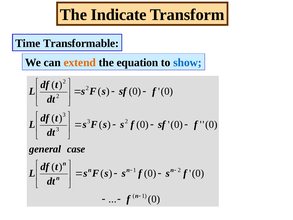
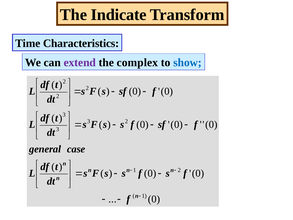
Transformable: Transformable -> Characteristics
extend colour: orange -> purple
equation: equation -> complex
